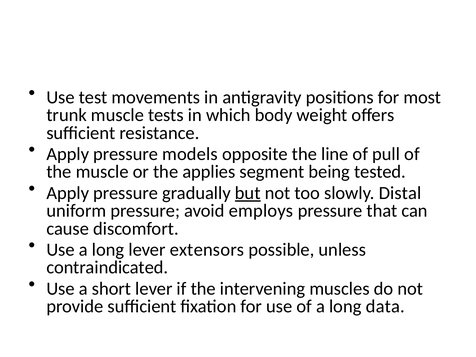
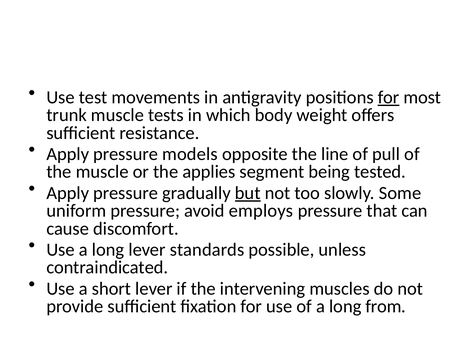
for at (389, 97) underline: none -> present
Distal: Distal -> Some
extensors: extensors -> standards
data: data -> from
